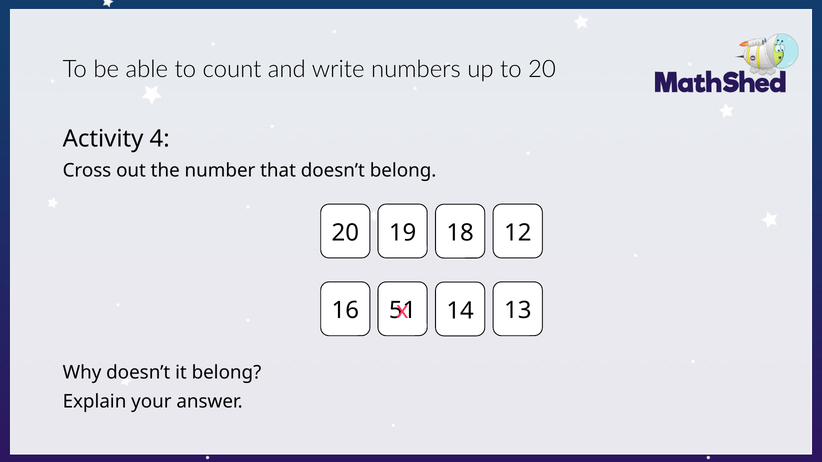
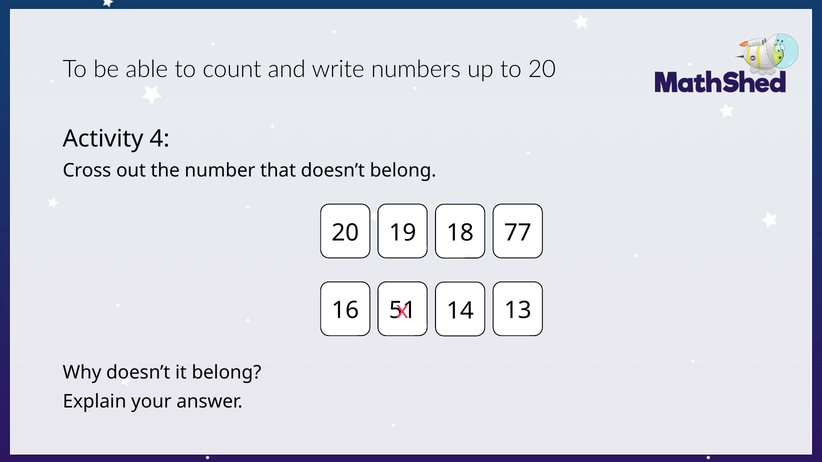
12: 12 -> 77
